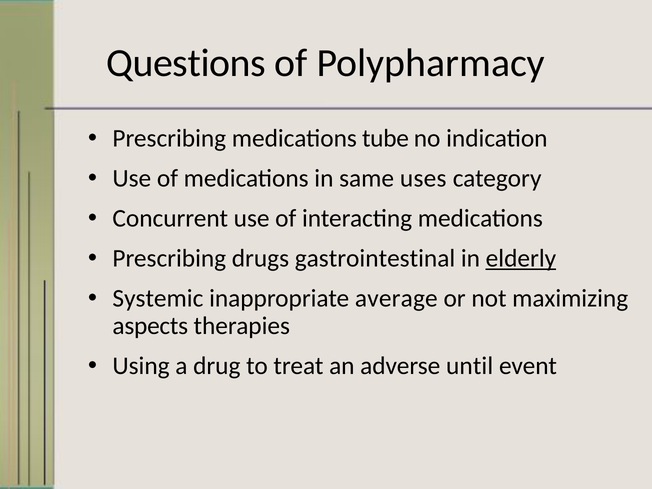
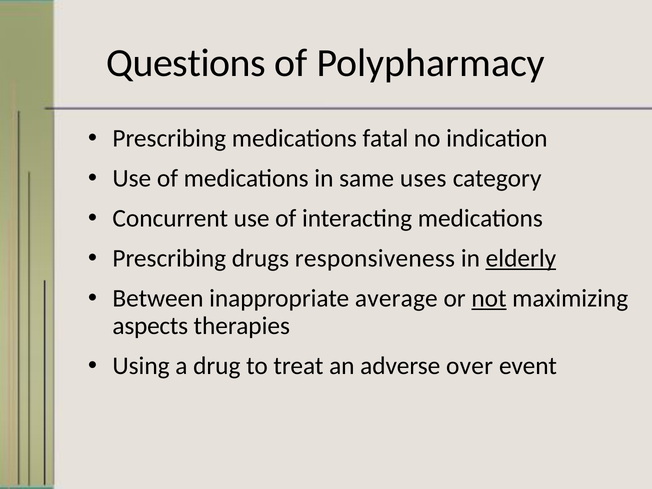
tube: tube -> fatal
gastrointestinal: gastrointestinal -> responsiveness
Systemic: Systemic -> Between
not underline: none -> present
until: until -> over
